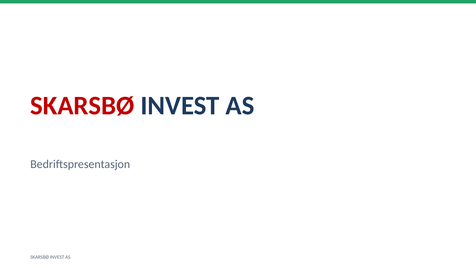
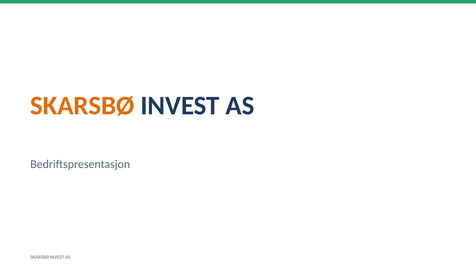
SKARSBØ at (82, 106) colour: red -> orange
